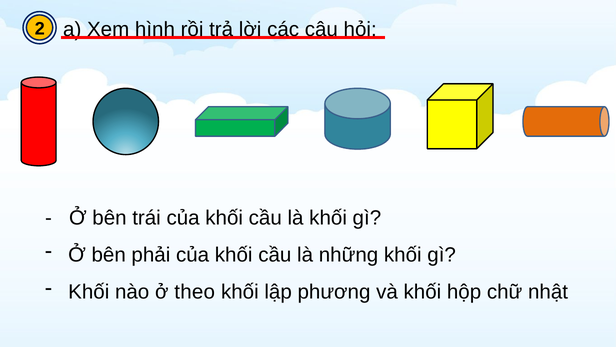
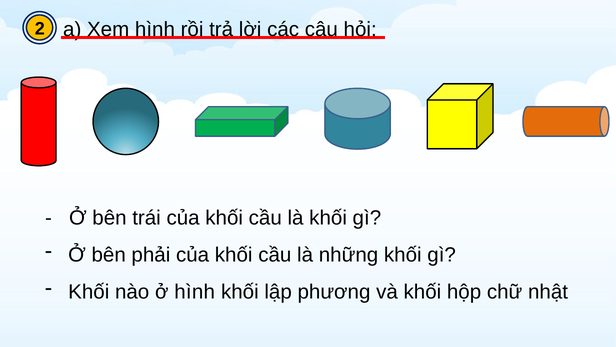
ở theo: theo -> hình
